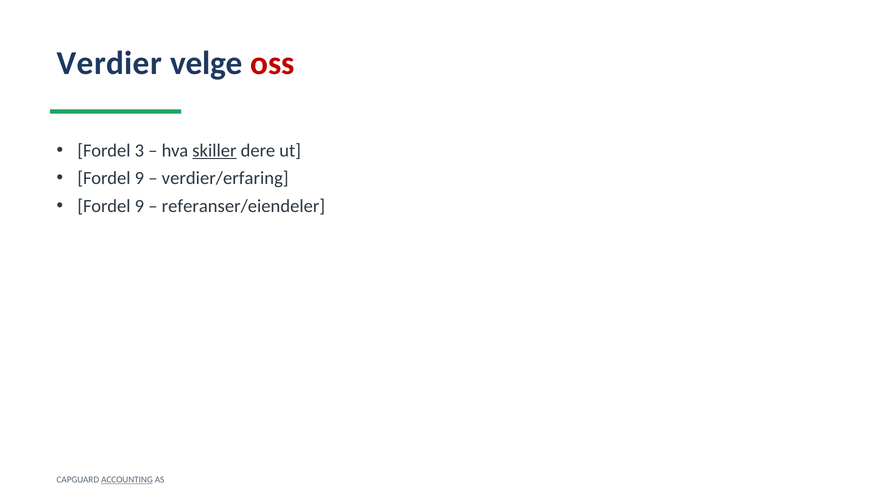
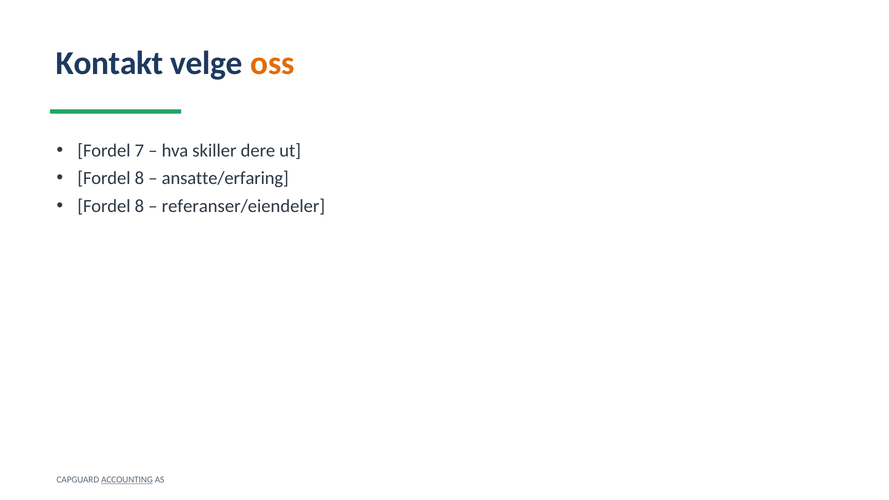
Verdier: Verdier -> Kontakt
oss colour: red -> orange
3: 3 -> 7
skiller underline: present -> none
9 at (139, 178): 9 -> 8
verdier/erfaring: verdier/erfaring -> ansatte/erfaring
9 at (139, 206): 9 -> 8
